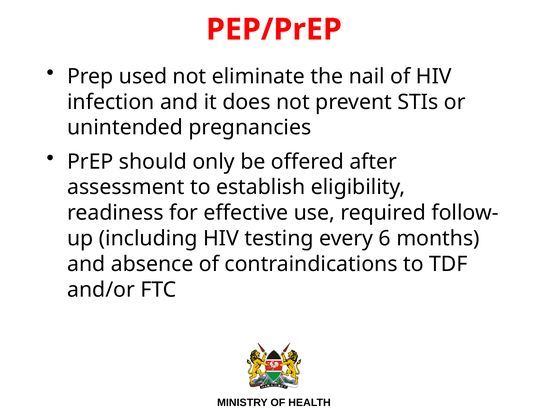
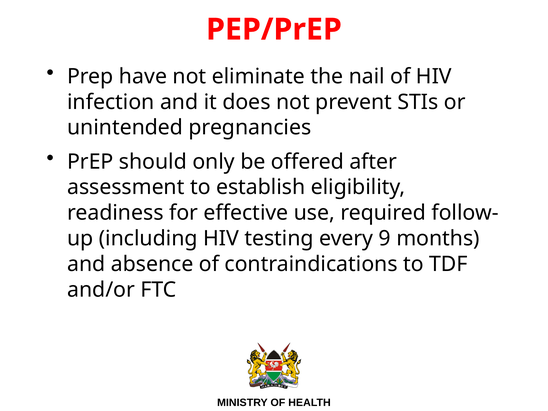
used: used -> have
6: 6 -> 9
